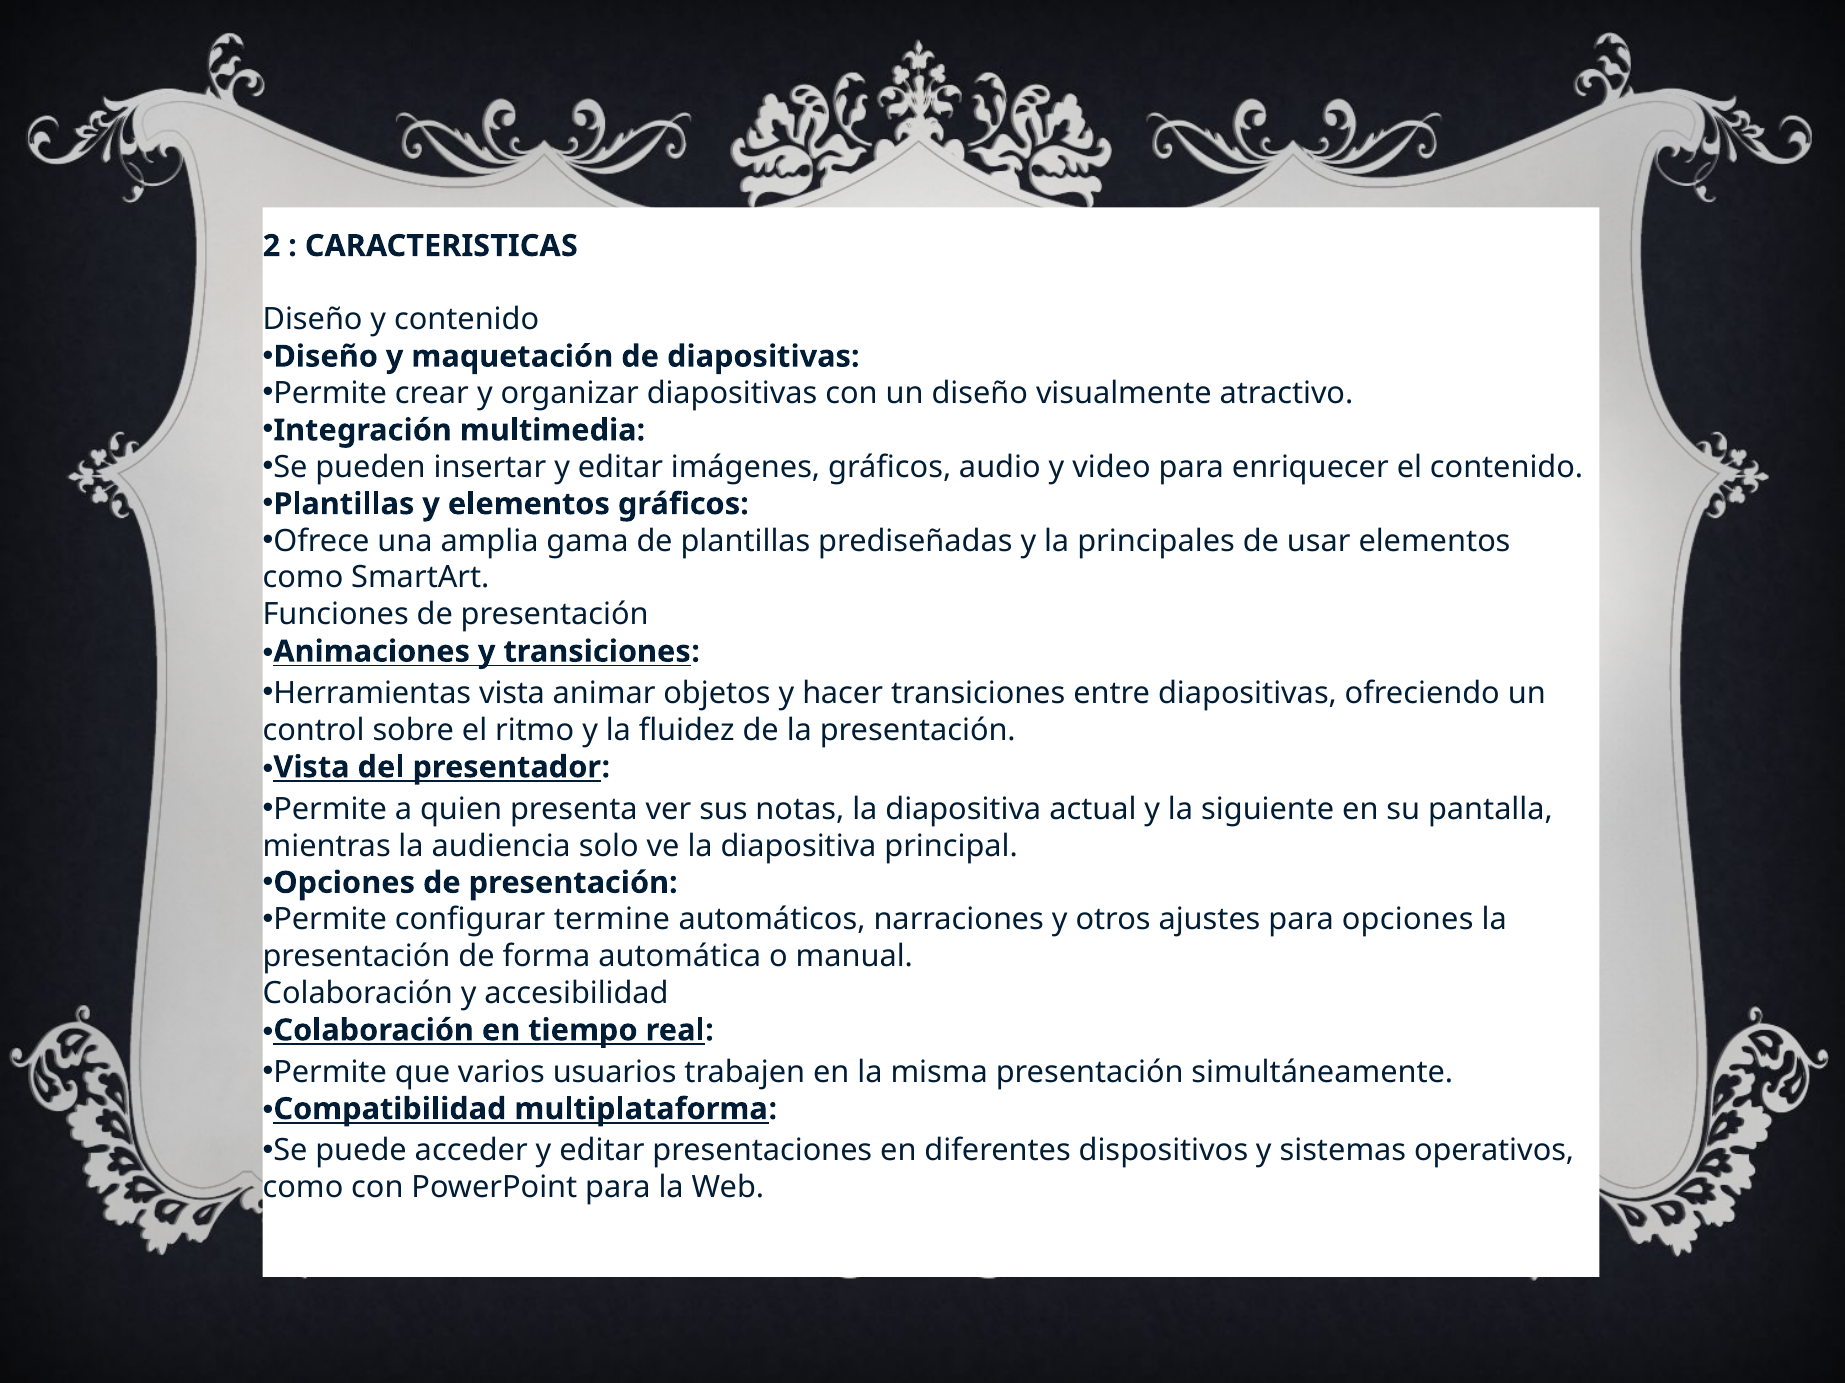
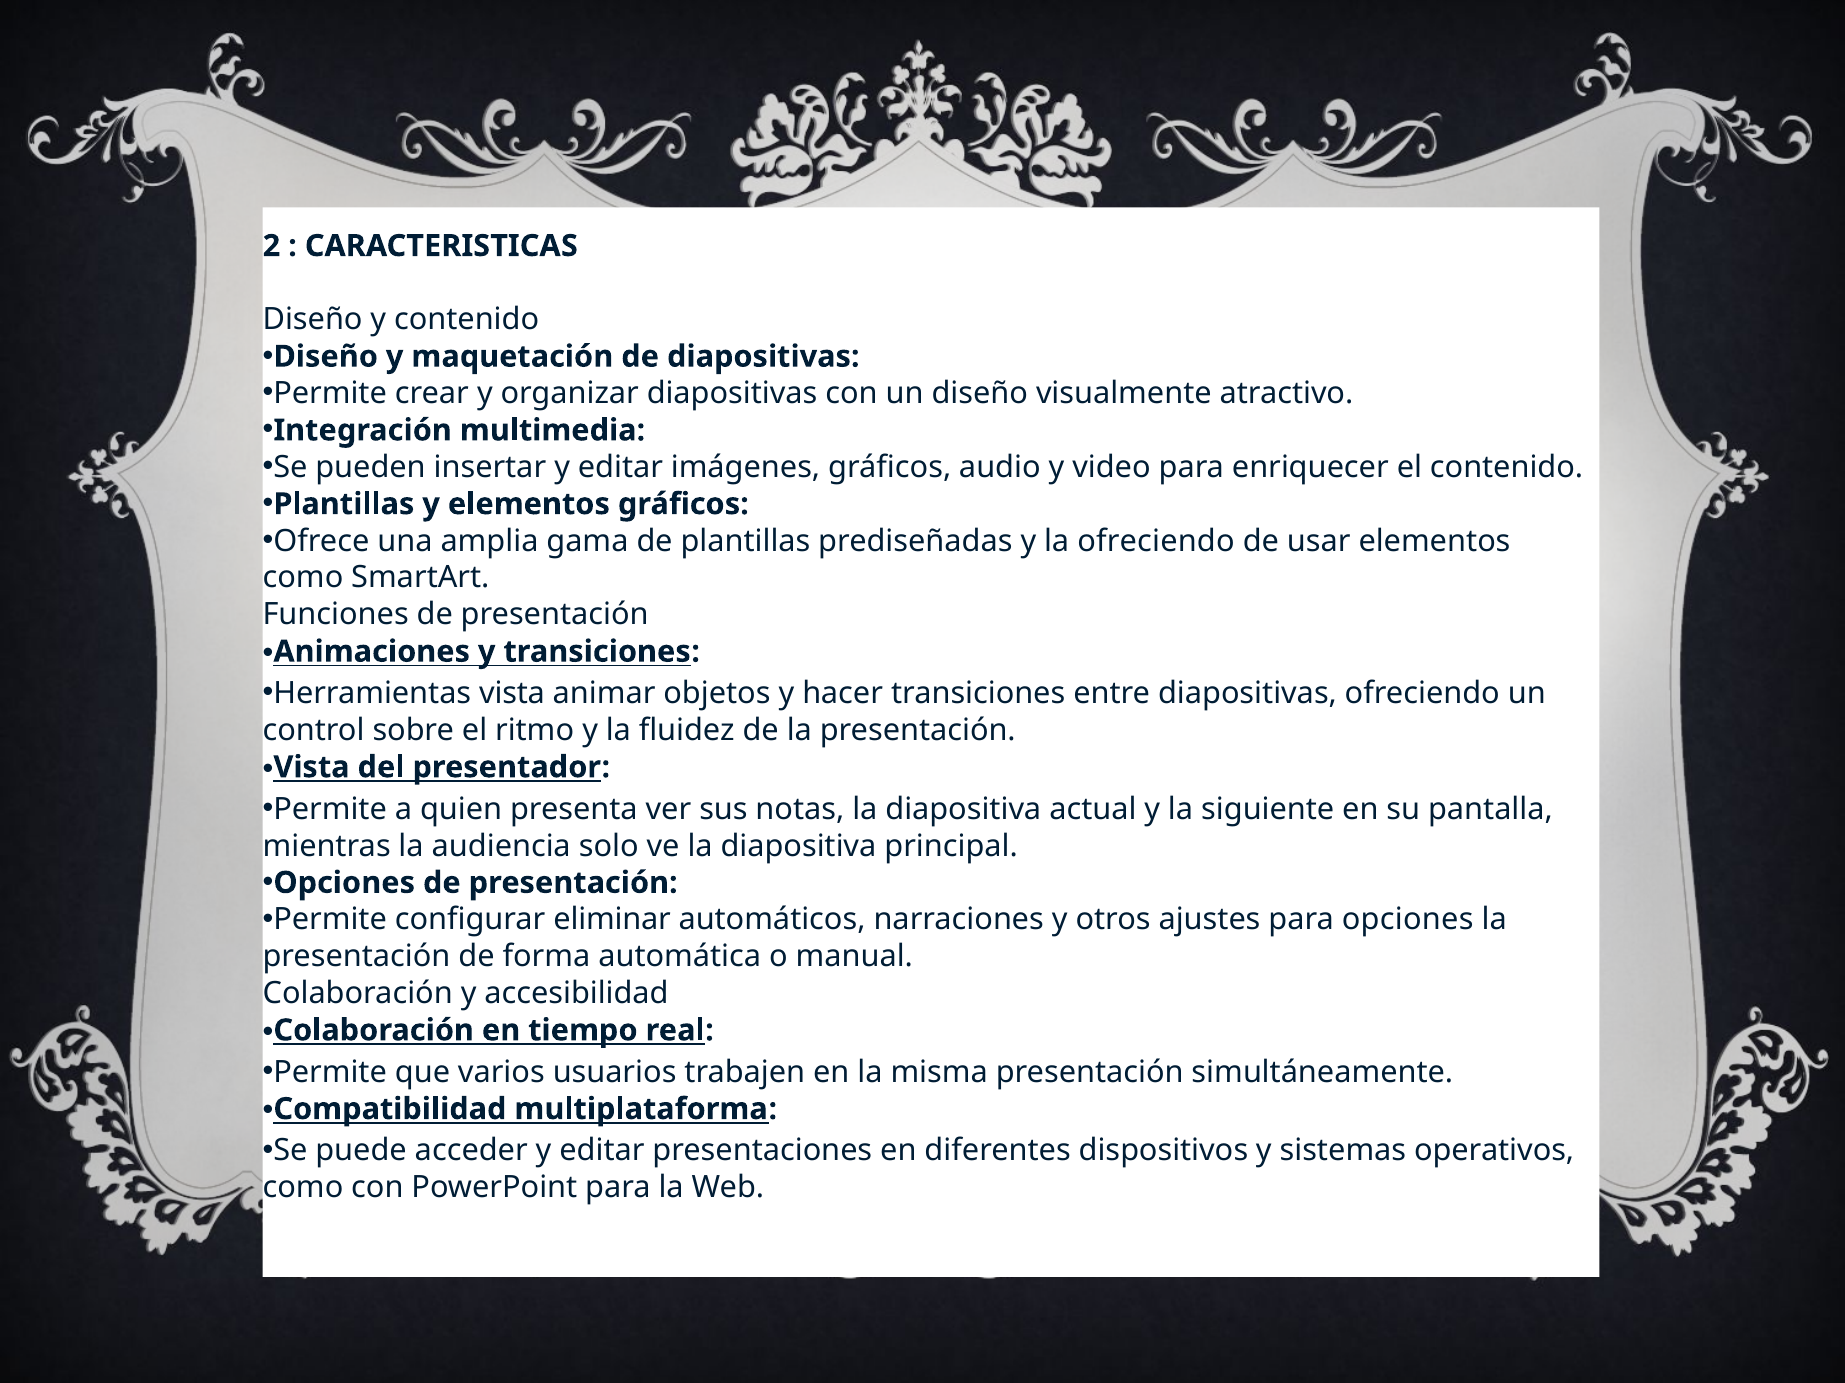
la principales: principales -> ofreciendo
termine: termine -> eliminar
